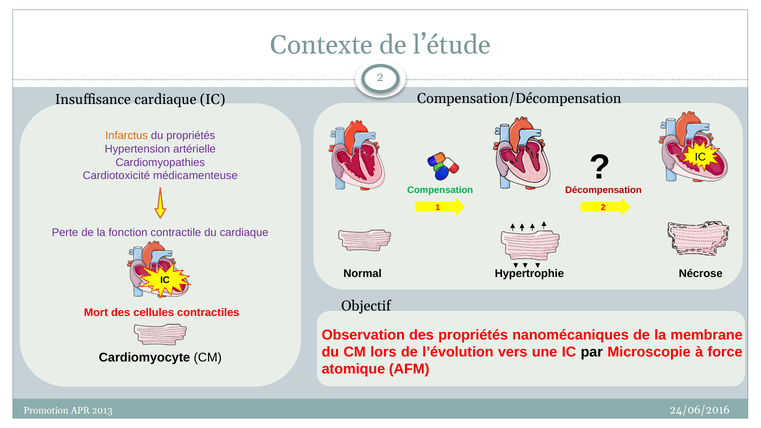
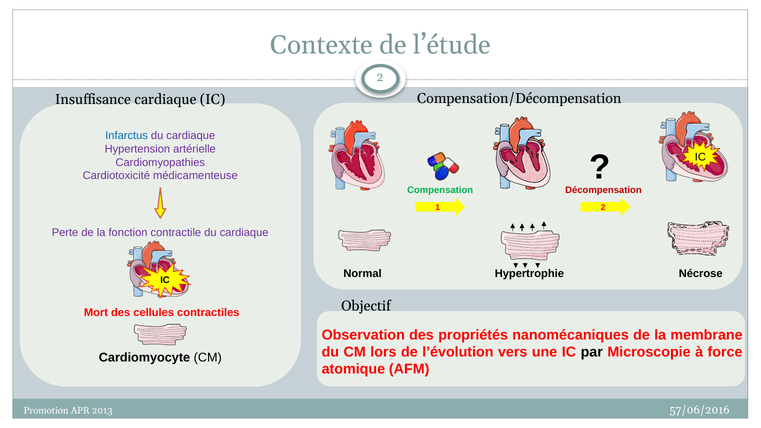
Infarctus colour: orange -> blue
propriétés at (191, 136): propriétés -> cardiaque
24/06/2016: 24/06/2016 -> 57/06/2016
